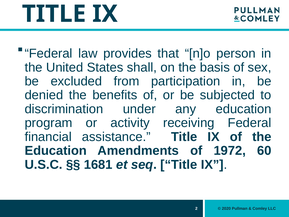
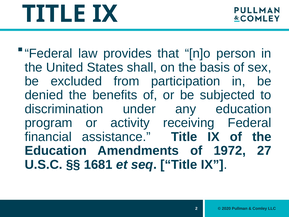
60: 60 -> 27
